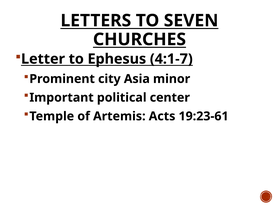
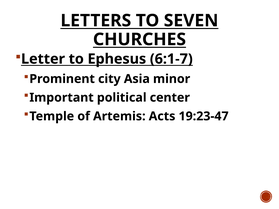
4:1-7: 4:1-7 -> 6:1-7
19:23-61: 19:23-61 -> 19:23-47
